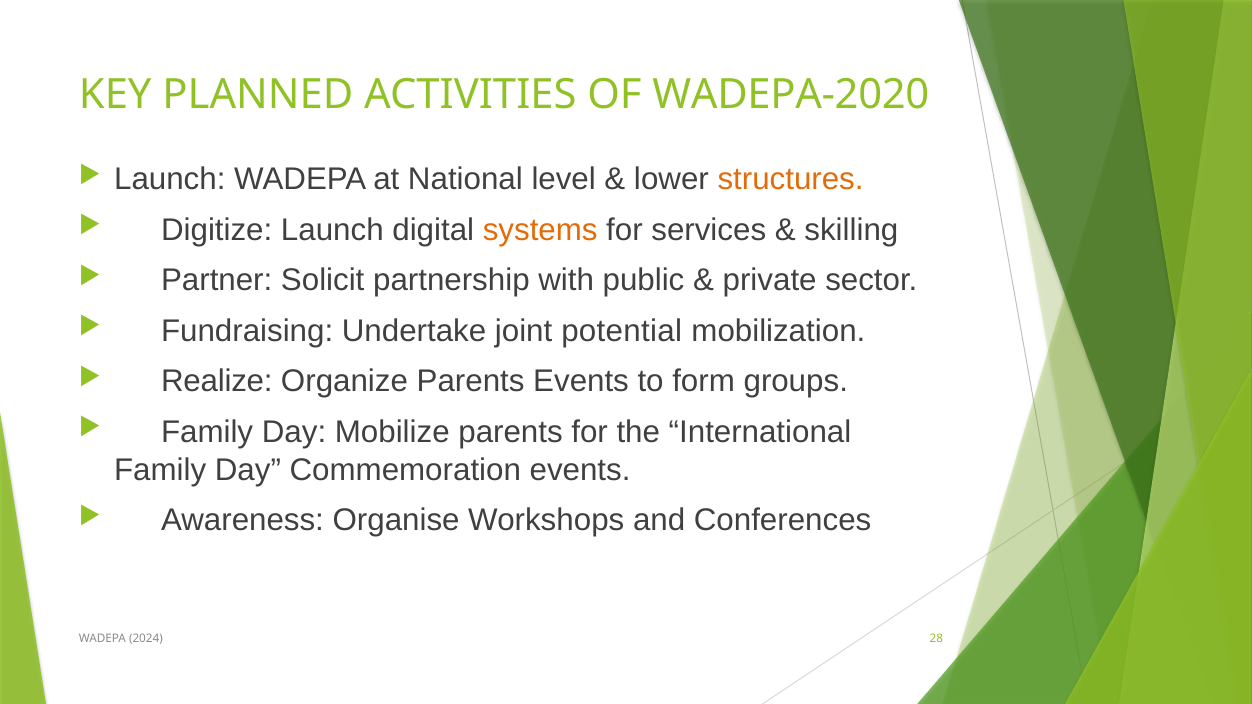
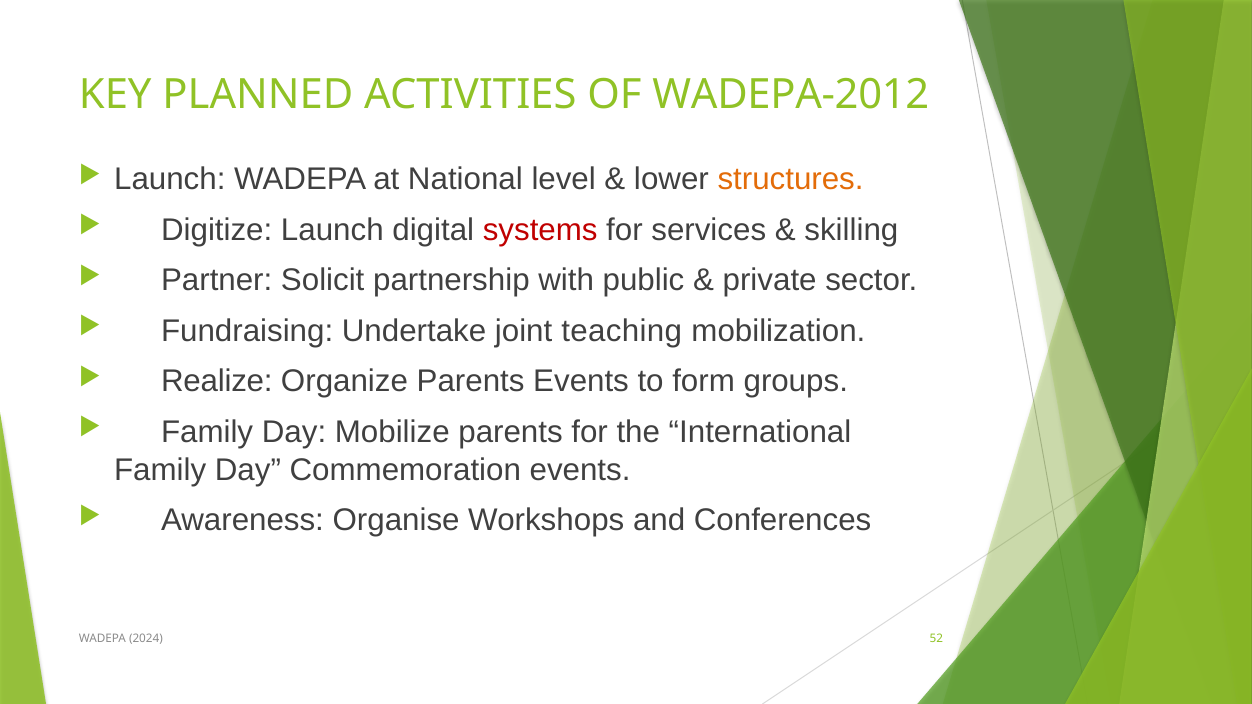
WADEPA-2020: WADEPA-2020 -> WADEPA-2012
systems colour: orange -> red
potential: potential -> teaching
28: 28 -> 52
